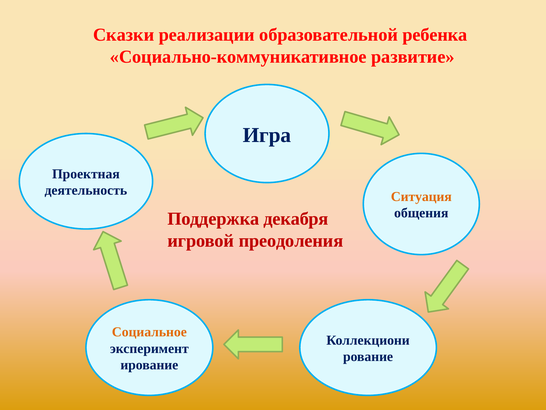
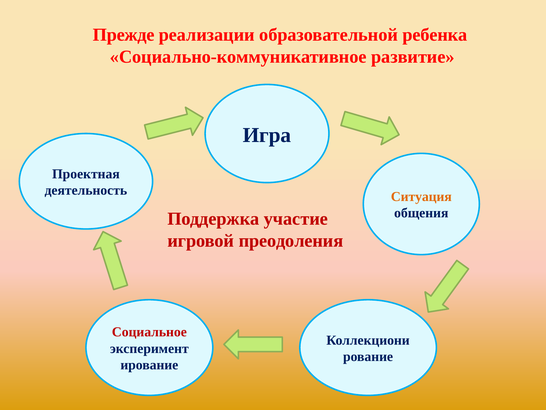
Сказки: Сказки -> Прежде
декабря: декабря -> участие
Социальное colour: orange -> red
